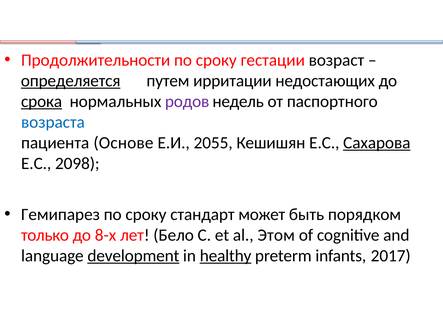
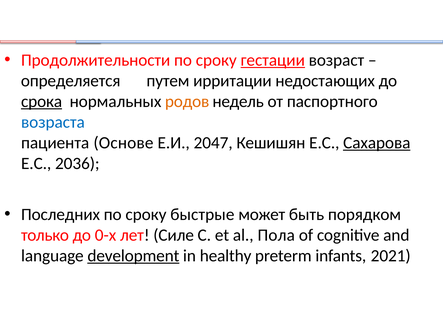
гестации underline: none -> present
определяется underline: present -> none
родов colour: purple -> orange
2055: 2055 -> 2047
2098: 2098 -> 2036
Гемипарез: Гемипарез -> Последних
стандарт: стандарт -> быстрые
8-х: 8-х -> 0-х
Бело: Бело -> Силе
Этом: Этом -> Пола
healthy underline: present -> none
2017: 2017 -> 2021
